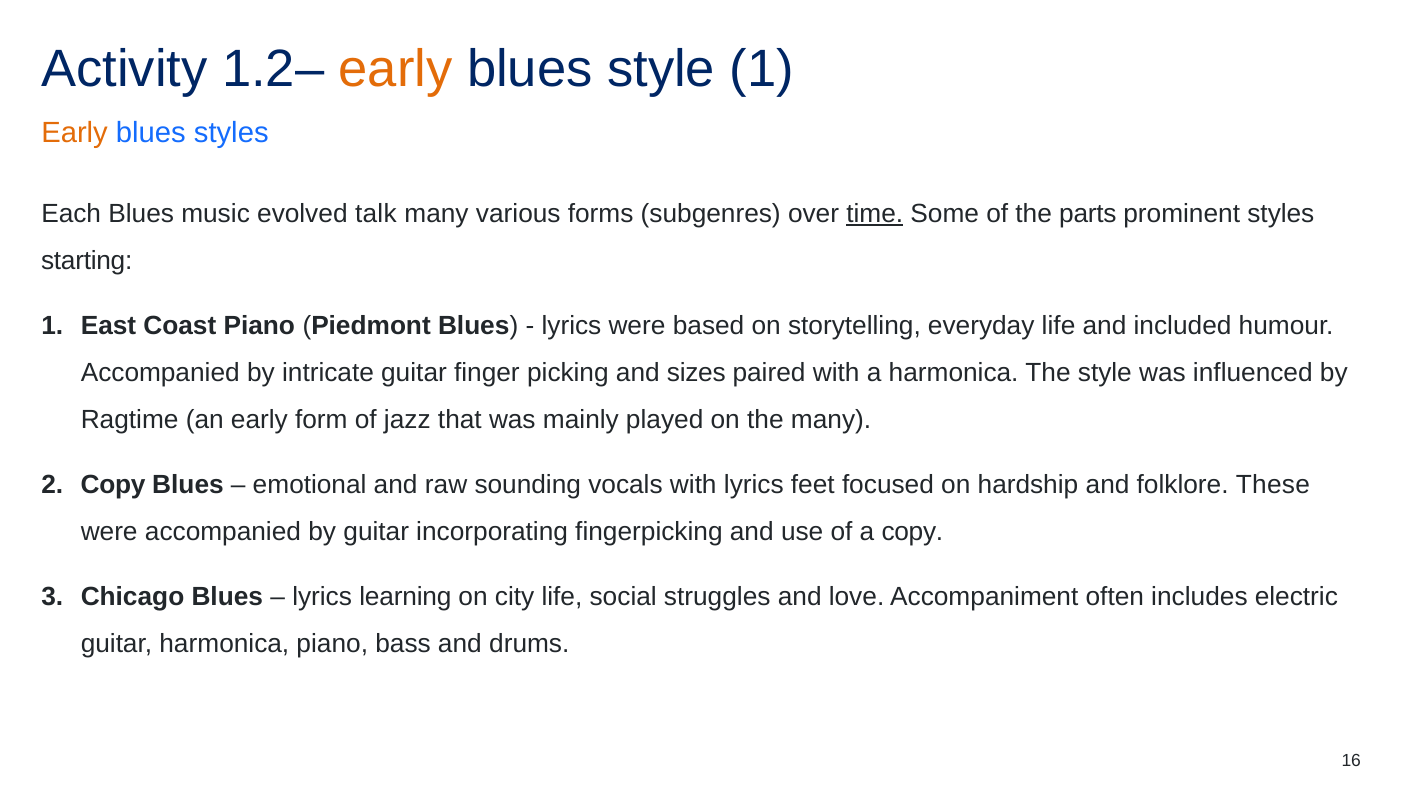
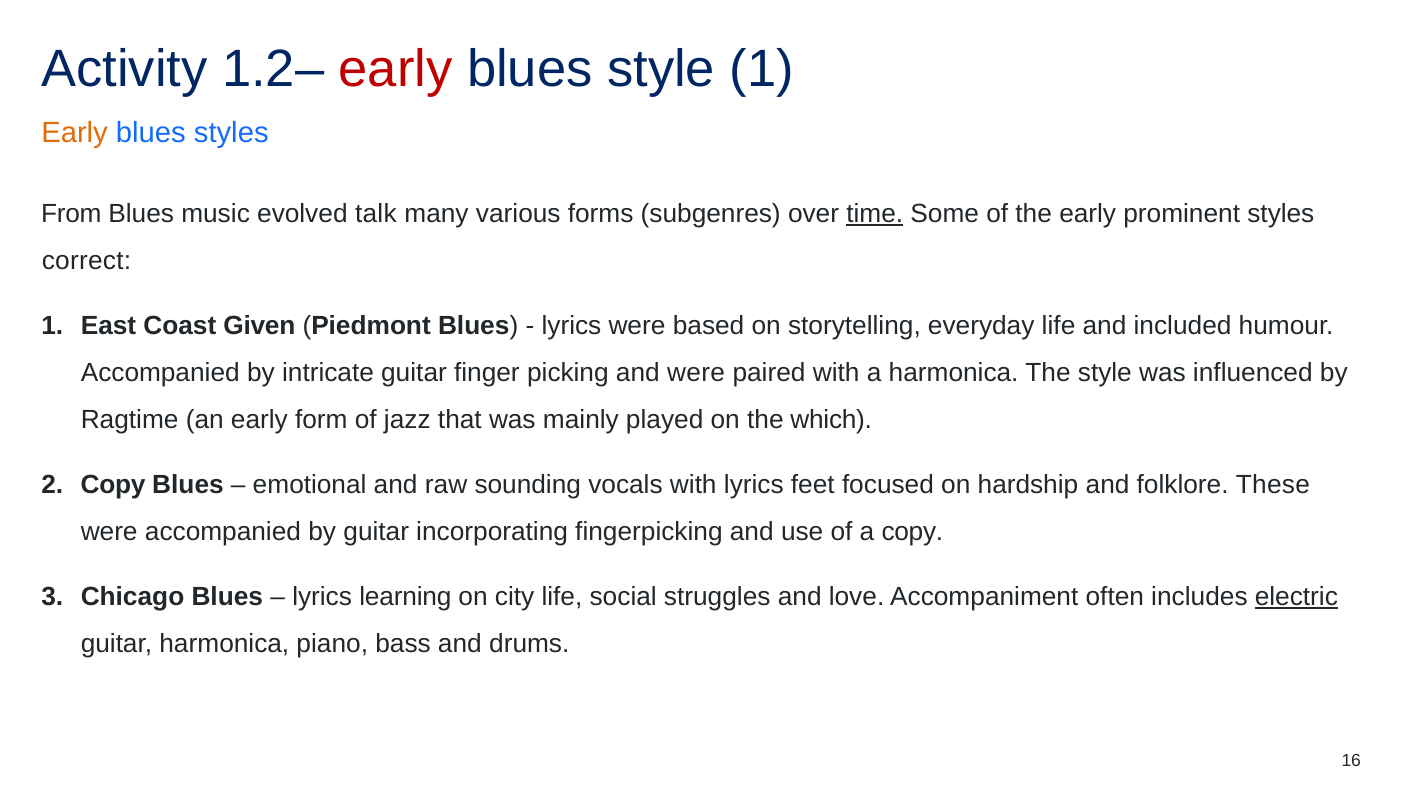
early at (396, 69) colour: orange -> red
Each: Each -> From
the parts: parts -> early
starting: starting -> correct
Coast Piano: Piano -> Given
and sizes: sizes -> were
the many: many -> which
electric underline: none -> present
